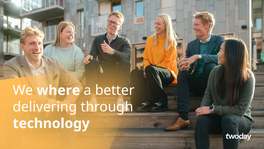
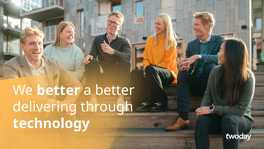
We where: where -> better
